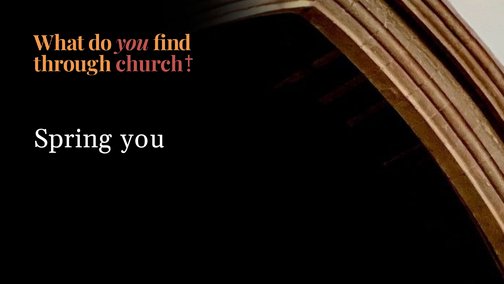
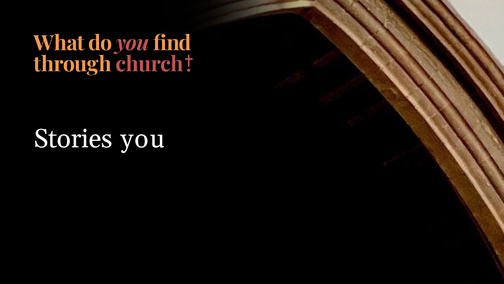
Spring: Spring -> Stories
